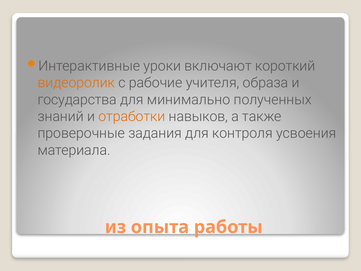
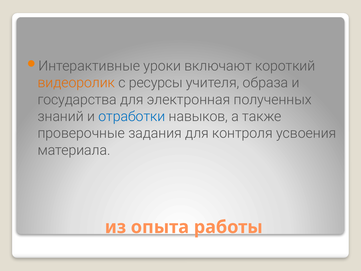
рабочие: рабочие -> ресурсы
минимально: минимально -> электронная
отработки colour: orange -> blue
